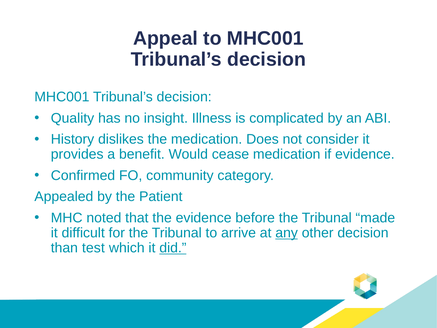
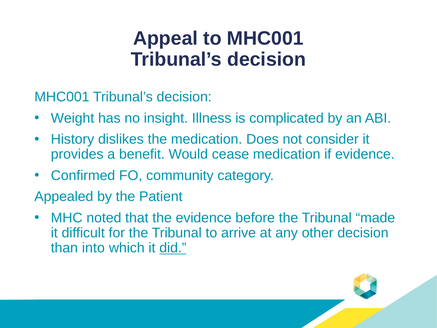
Quality: Quality -> Weight
any underline: present -> none
test: test -> into
